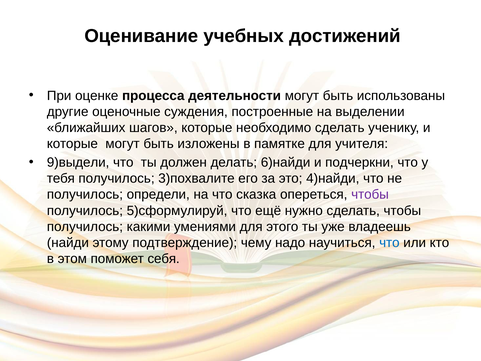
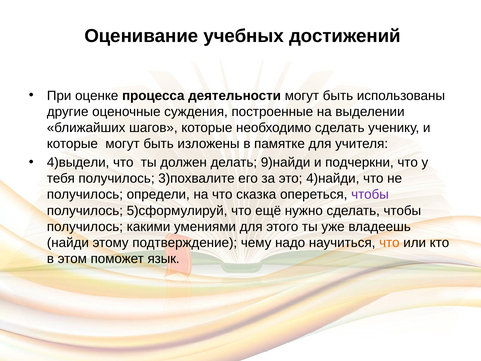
9)выдели: 9)выдели -> 4)выдели
6)найди: 6)найди -> 9)найди
что at (389, 243) colour: blue -> orange
себя: себя -> язык
